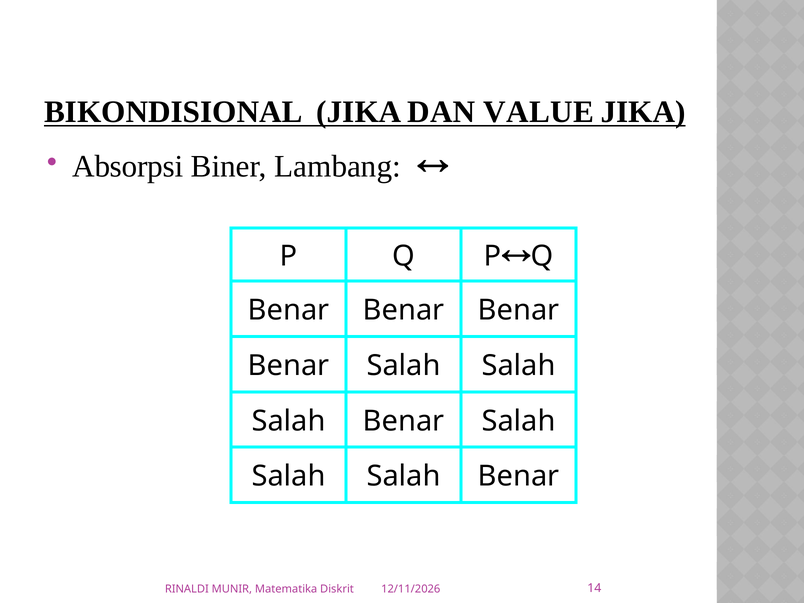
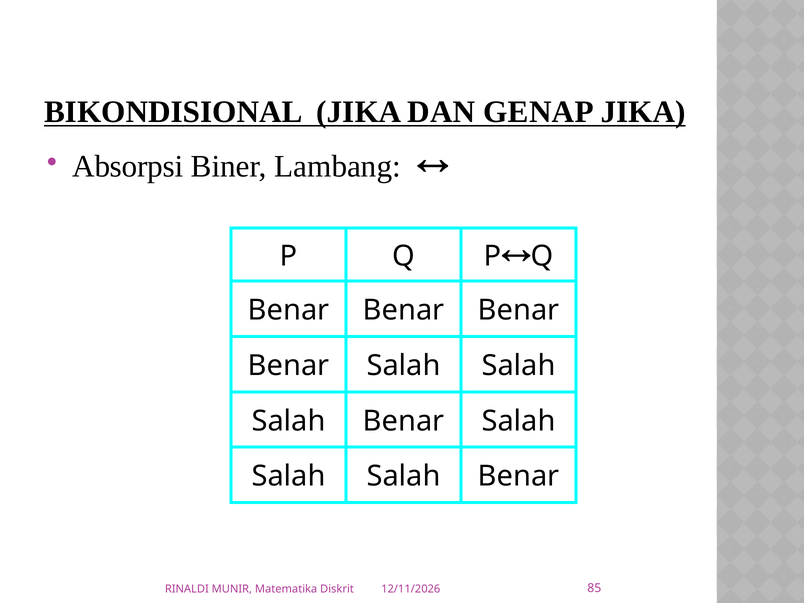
VALUE: VALUE -> GENAP
14: 14 -> 85
